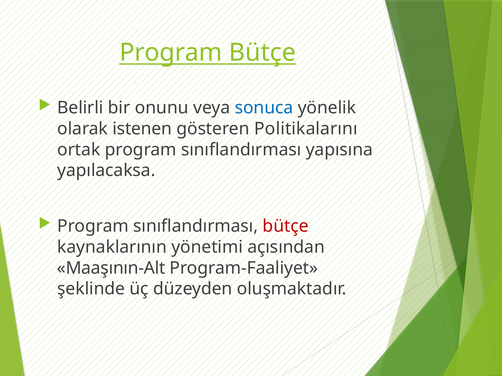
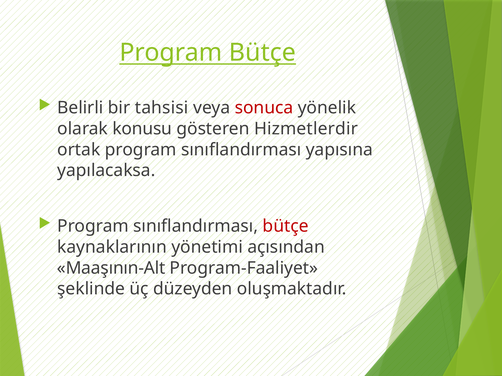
onunu: onunu -> tahsisi
sonuca colour: blue -> red
istenen: istenen -> konusu
Politikalarını: Politikalarını -> Hizmetlerdir
